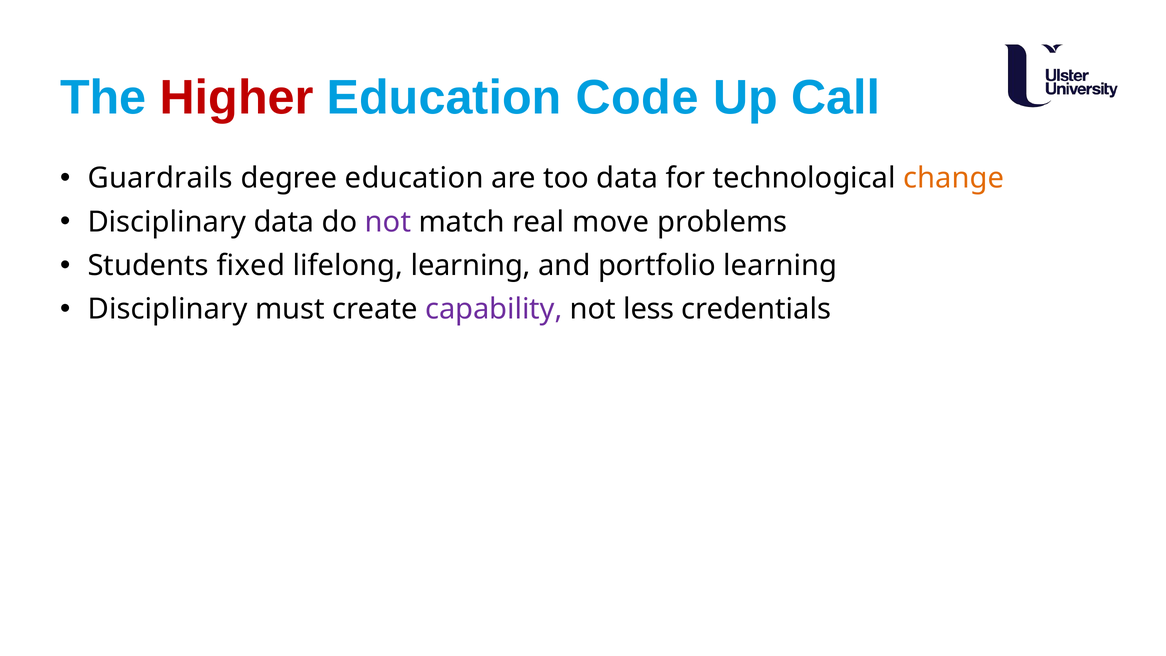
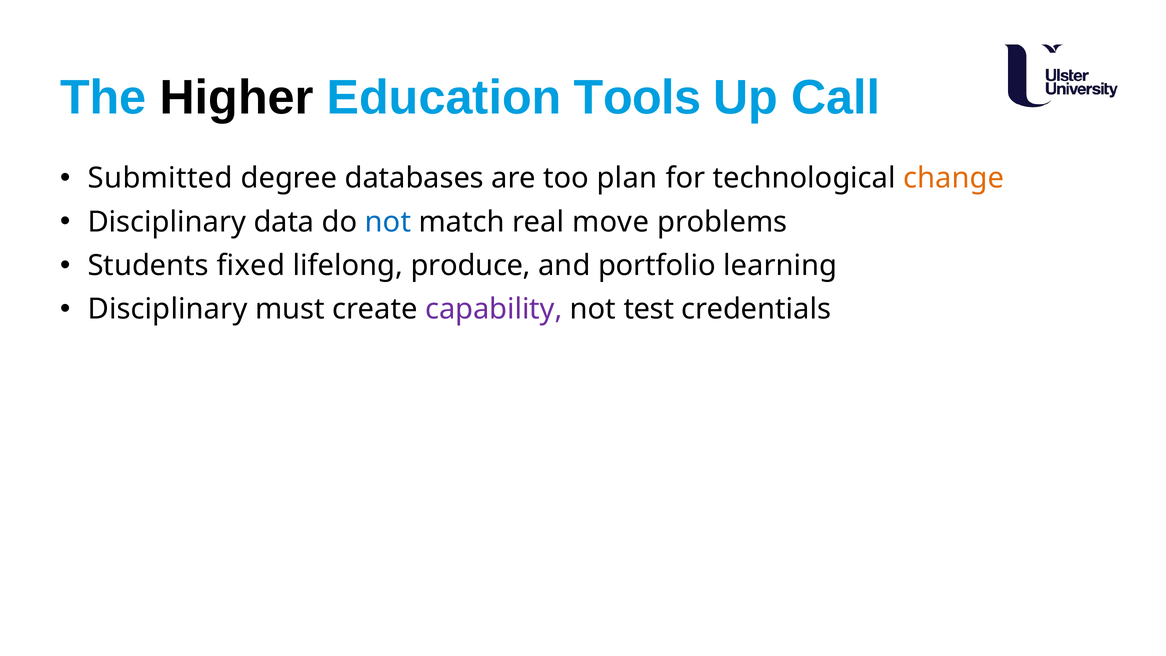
Higher colour: red -> black
Code: Code -> Tools
Guardrails: Guardrails -> Submitted
degree education: education -> databases
too data: data -> plan
not at (388, 222) colour: purple -> blue
lifelong learning: learning -> produce
less: less -> test
